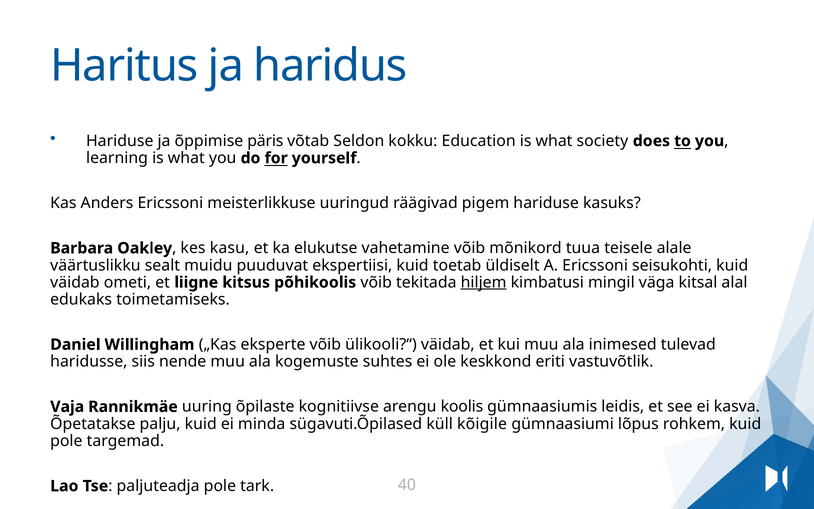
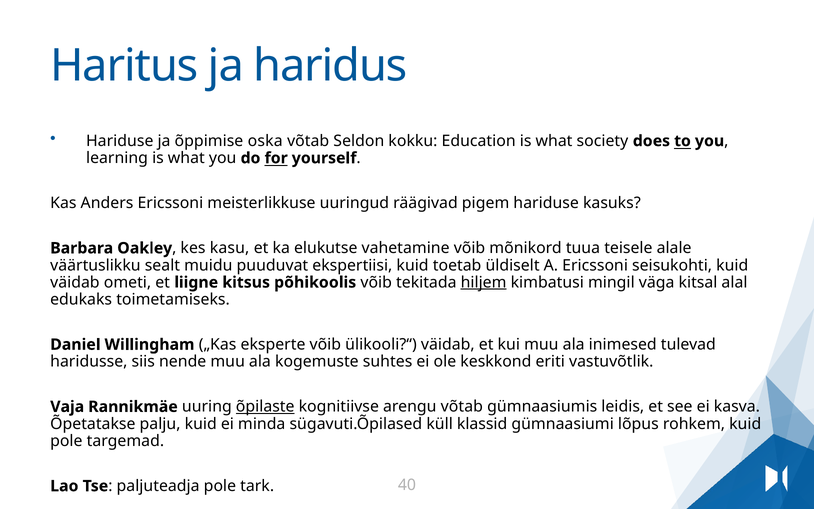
päris: päris -> oska
õpilaste underline: none -> present
arengu koolis: koolis -> võtab
kõigile: kõigile -> klassid
